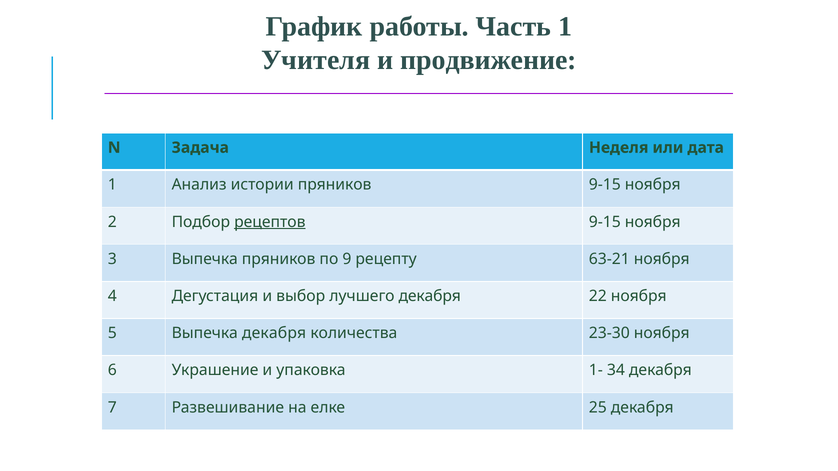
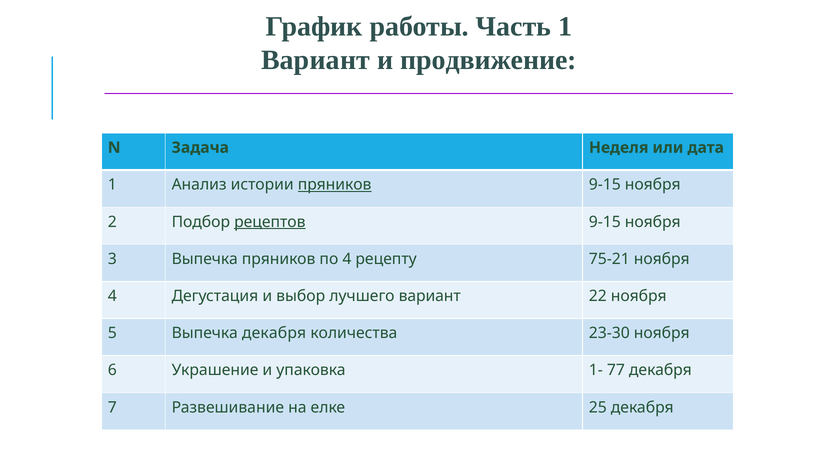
Учителя at (316, 60): Учителя -> Вариант
пряников at (335, 185) underline: none -> present
по 9: 9 -> 4
63-21: 63-21 -> 75-21
лучшего декабря: декабря -> вариант
34: 34 -> 77
